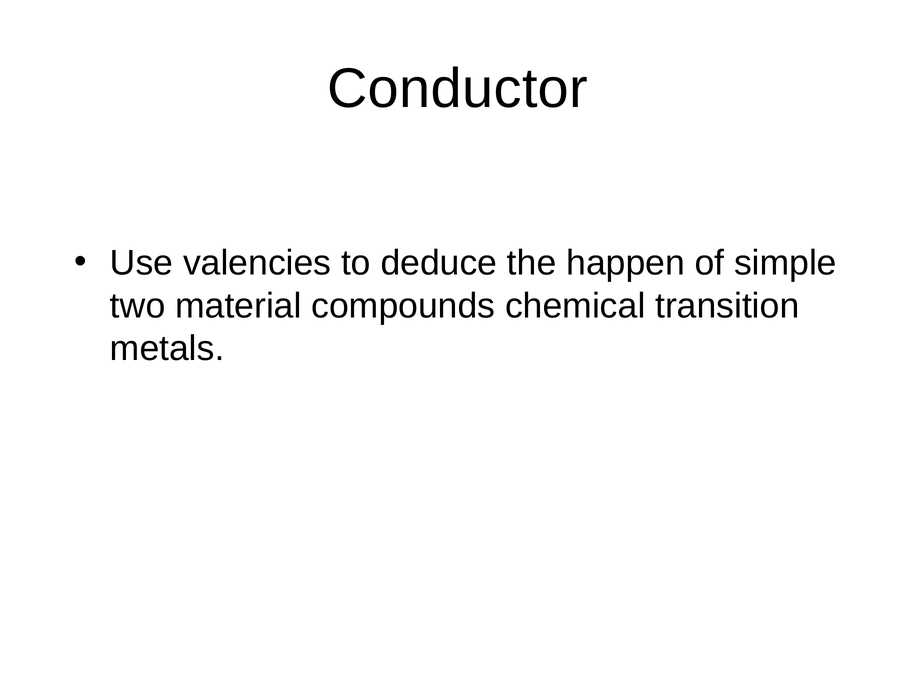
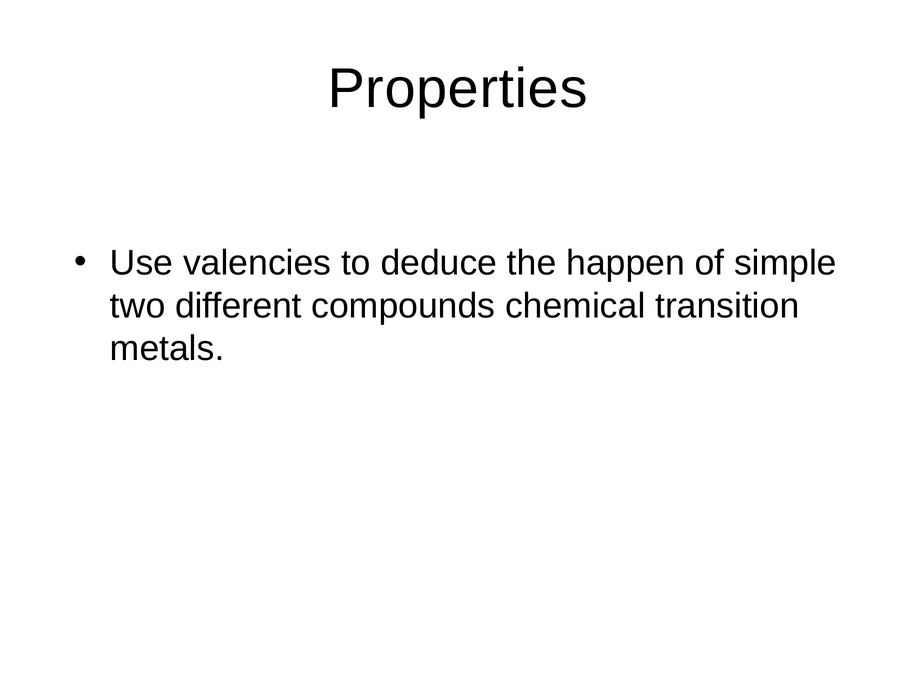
Conductor: Conductor -> Properties
two material: material -> different
